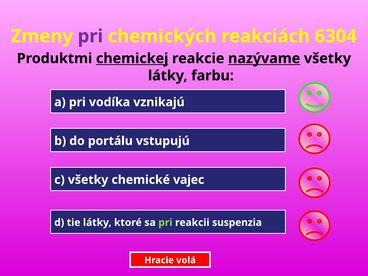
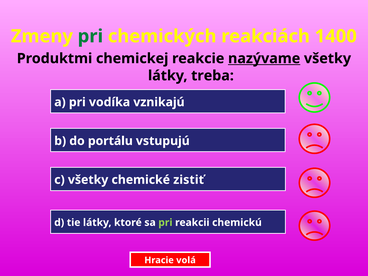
pri at (90, 36) colour: purple -> green
6304: 6304 -> 1400
chemickej underline: present -> none
farbu: farbu -> treba
vajec: vajec -> zistiť
suspenzia: suspenzia -> chemickú
